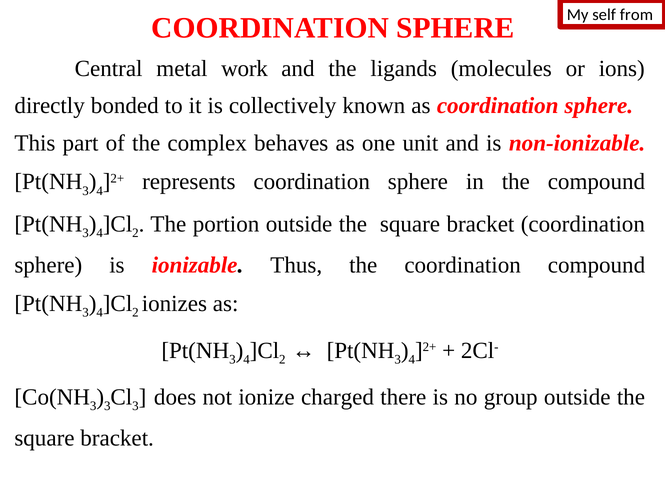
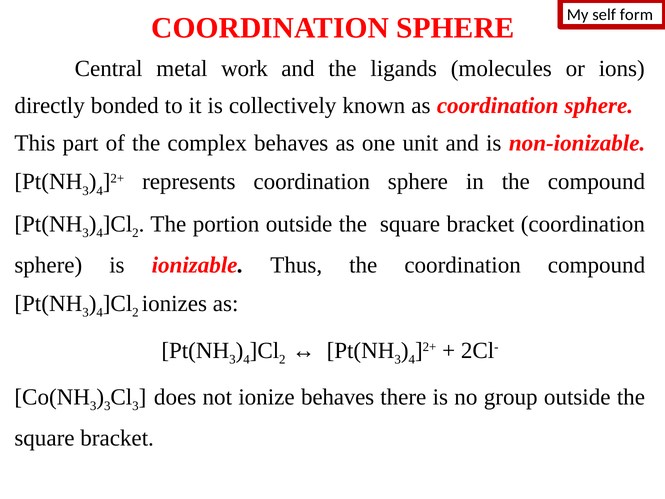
from: from -> form
ionize charged: charged -> behaves
